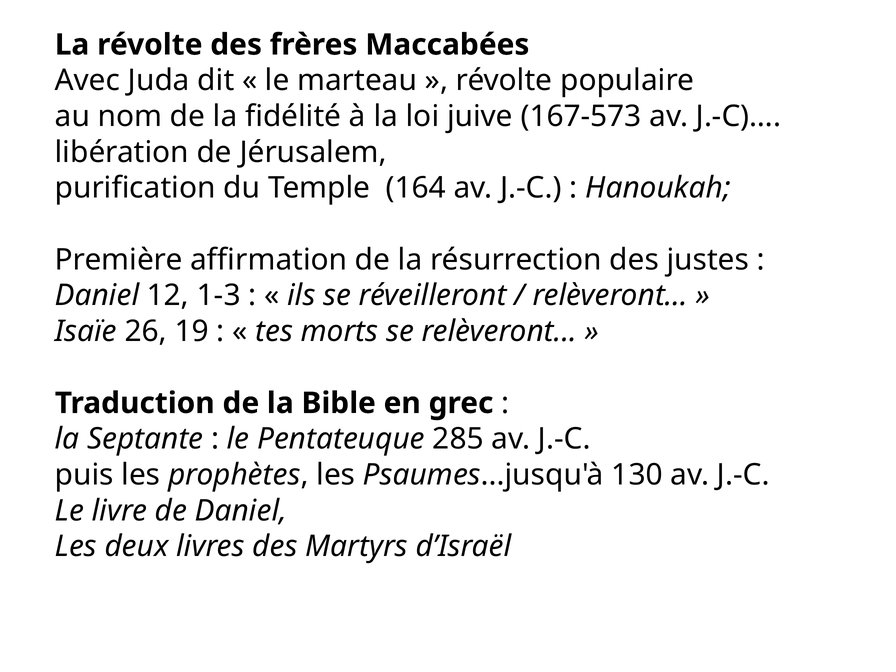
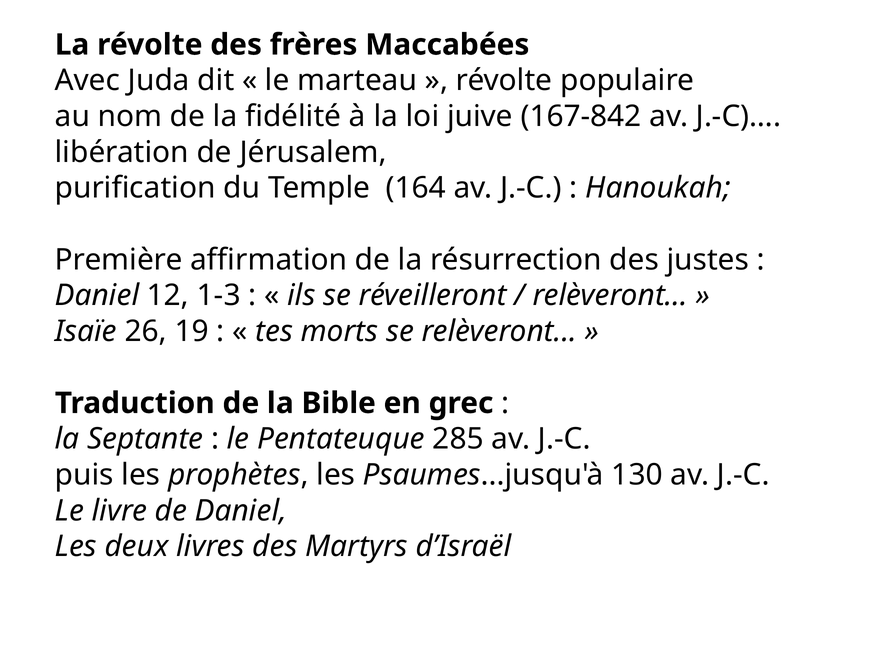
167-573: 167-573 -> 167-842
